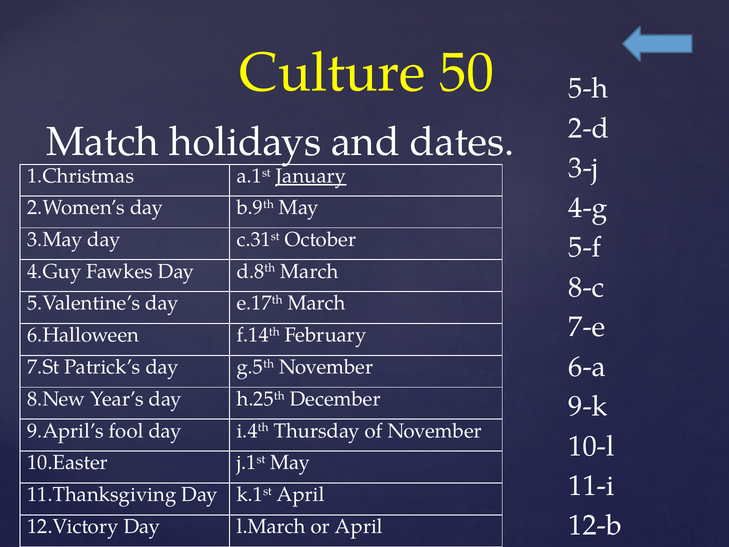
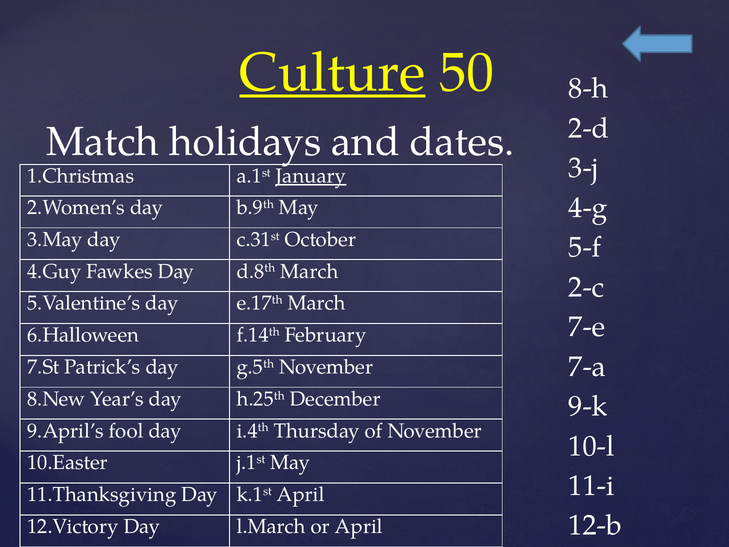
Culture underline: none -> present
5-h: 5-h -> 8-h
8-c: 8-c -> 2-c
6-a: 6-a -> 7-a
